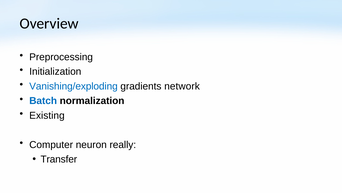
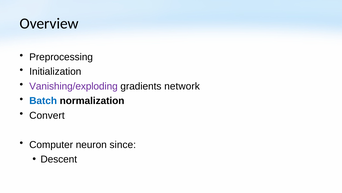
Vanishing/exploding colour: blue -> purple
Existing: Existing -> Convert
really: really -> since
Transfer: Transfer -> Descent
